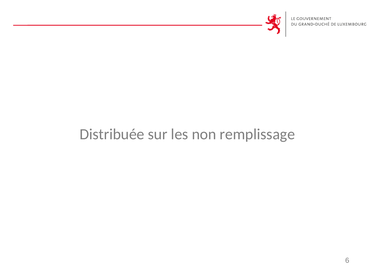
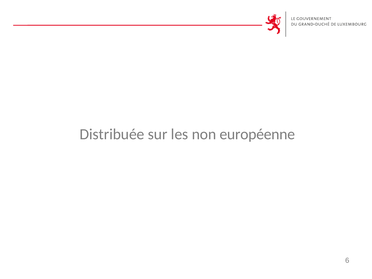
remplissage: remplissage -> européenne
